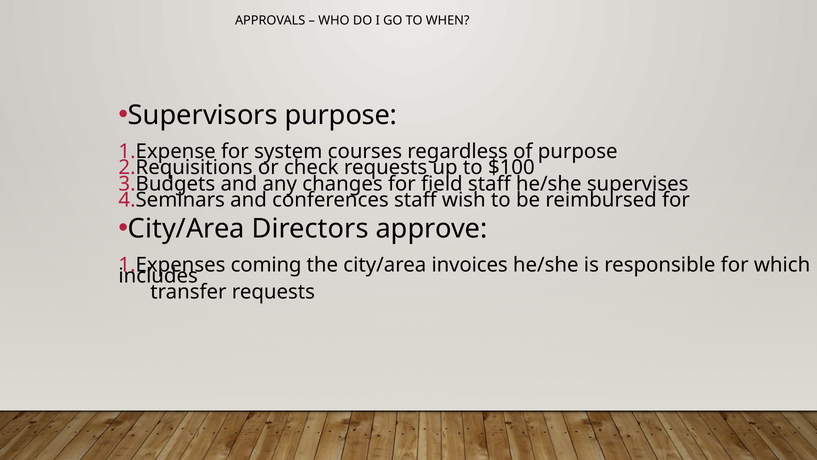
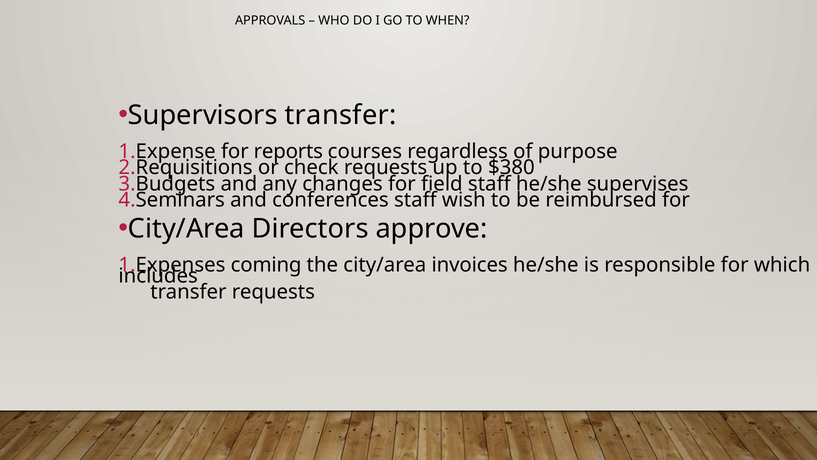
Supervisors purpose: purpose -> transfer
system: system -> reports
$100: $100 -> $380
